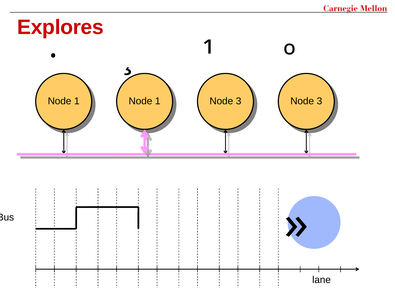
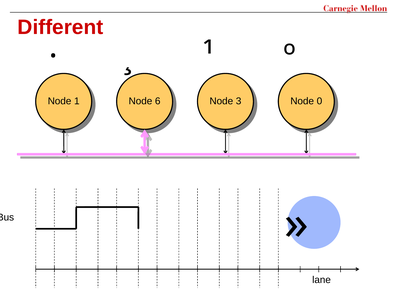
Explores: Explores -> Different
1 at (158, 101): 1 -> 6
3 at (319, 101): 3 -> 0
